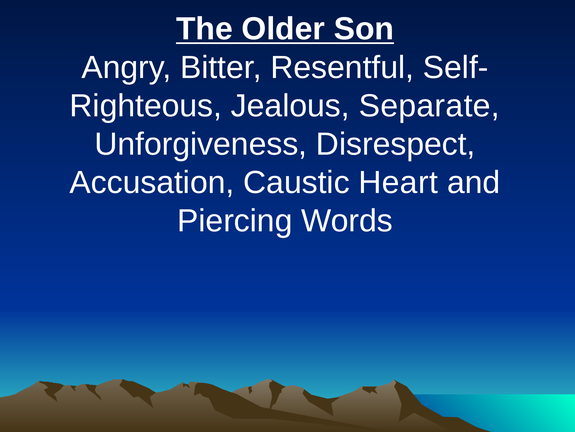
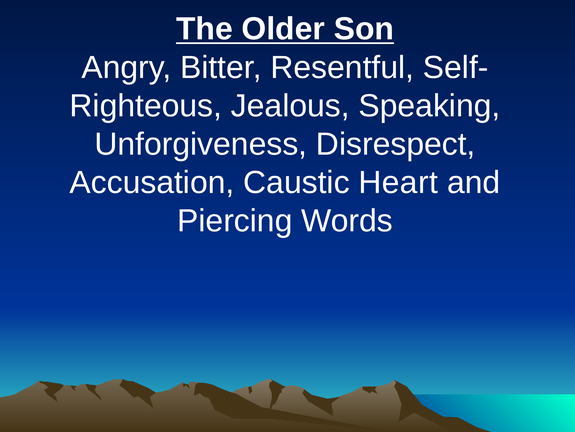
Separate: Separate -> Speaking
